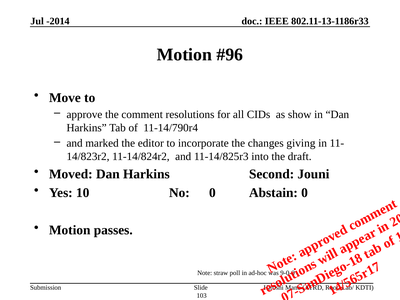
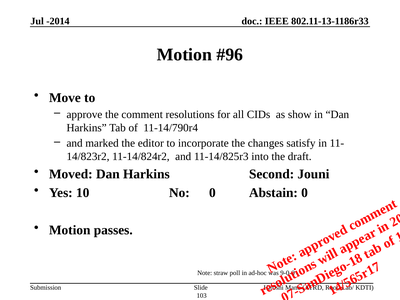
giving: giving -> satisfy
